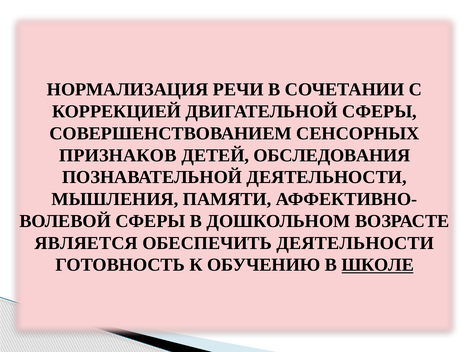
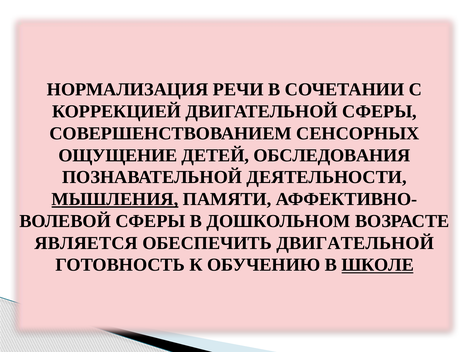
ПРИЗНАКОВ: ПРИЗНАКОВ -> ОЩУЩЕНИЕ
МЫШЛЕНИЯ underline: none -> present
ОБЕСПЕЧИТЬ ДЕЯТЕЛЬНОСТИ: ДЕЯТЕЛЬНОСТИ -> ДВИГАТЕЛЬНОЙ
